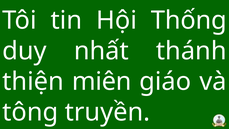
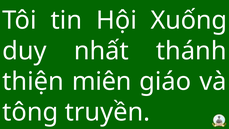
Thống: Thống -> Xuống
